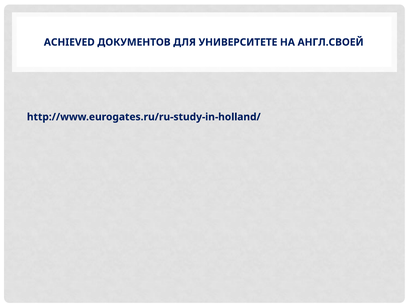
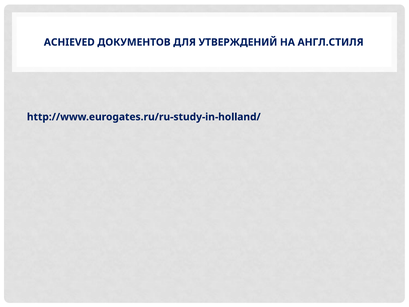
УНИВЕРСИТЕТЕ: УНИВЕРСИТЕТЕ -> УТВЕРЖДЕНИЙ
АНГЛ.СВОЕЙ: АНГЛ.СВОЕЙ -> АНГЛ.СТИЛЯ
